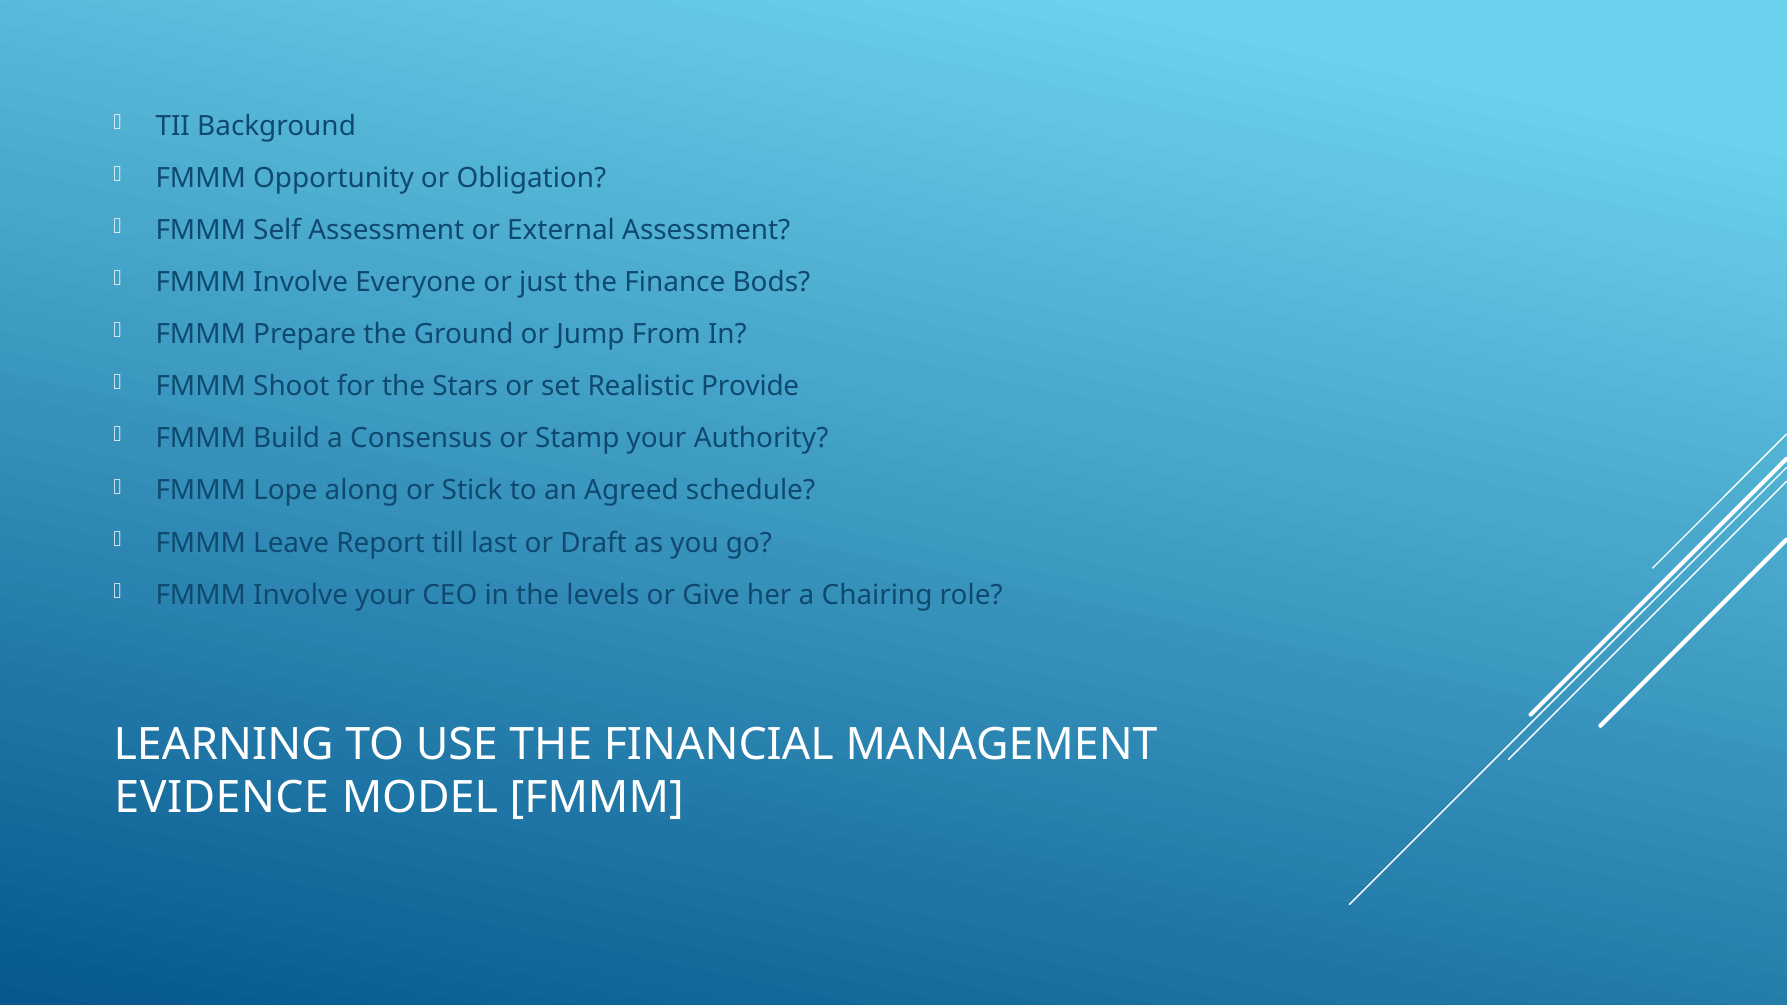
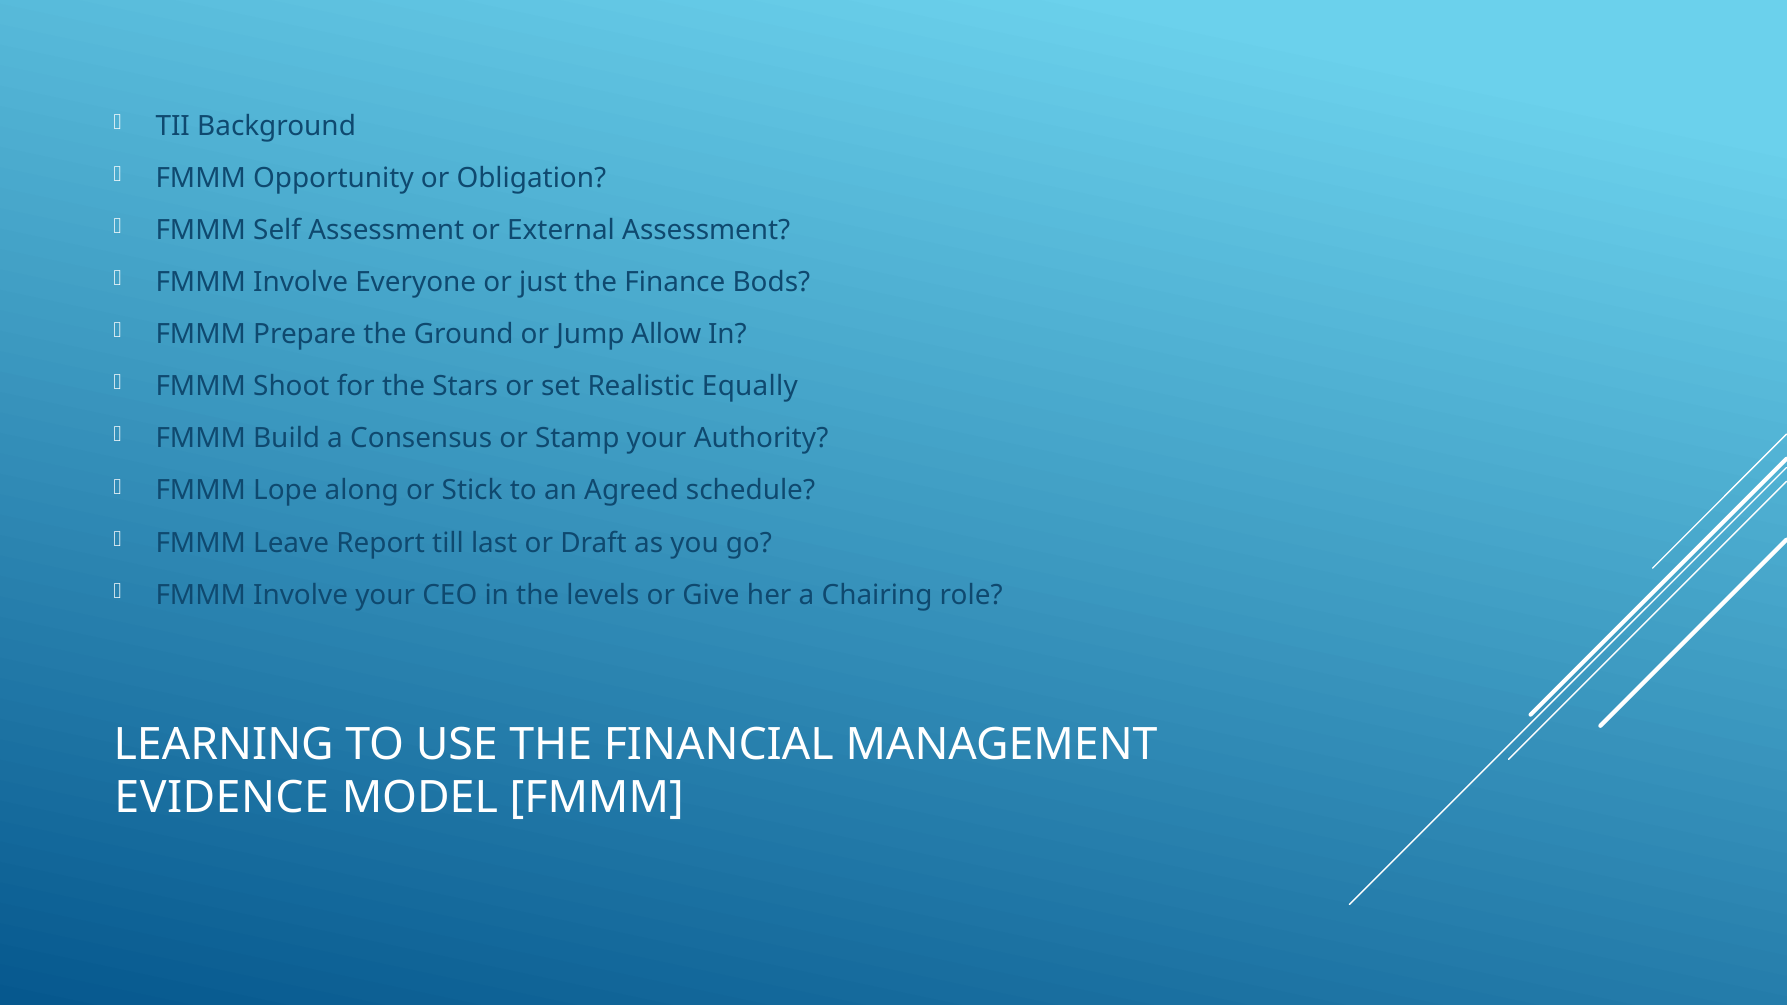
From: From -> Allow
Provide: Provide -> Equally
